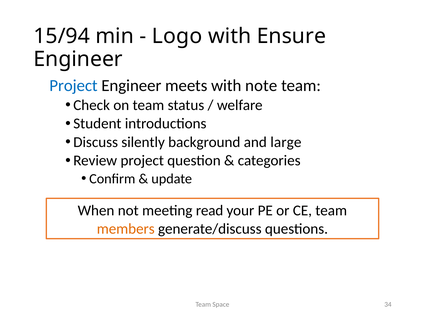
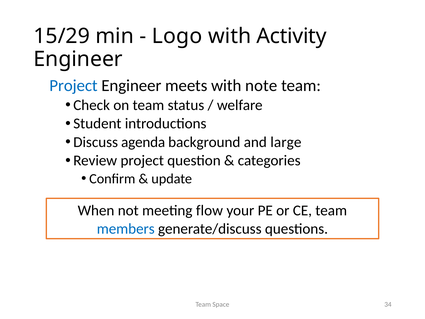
15/94: 15/94 -> 15/29
Ensure: Ensure -> Activity
silently: silently -> agenda
read: read -> flow
members colour: orange -> blue
